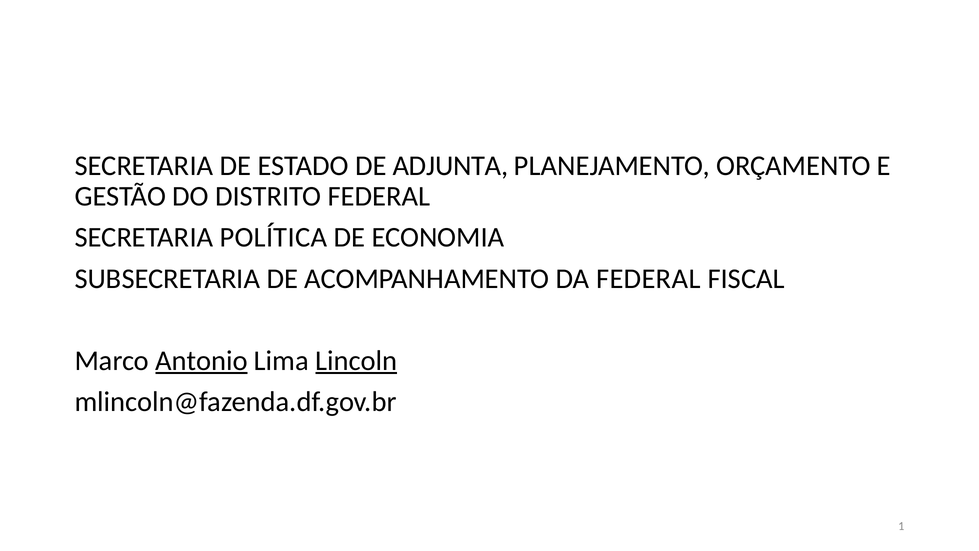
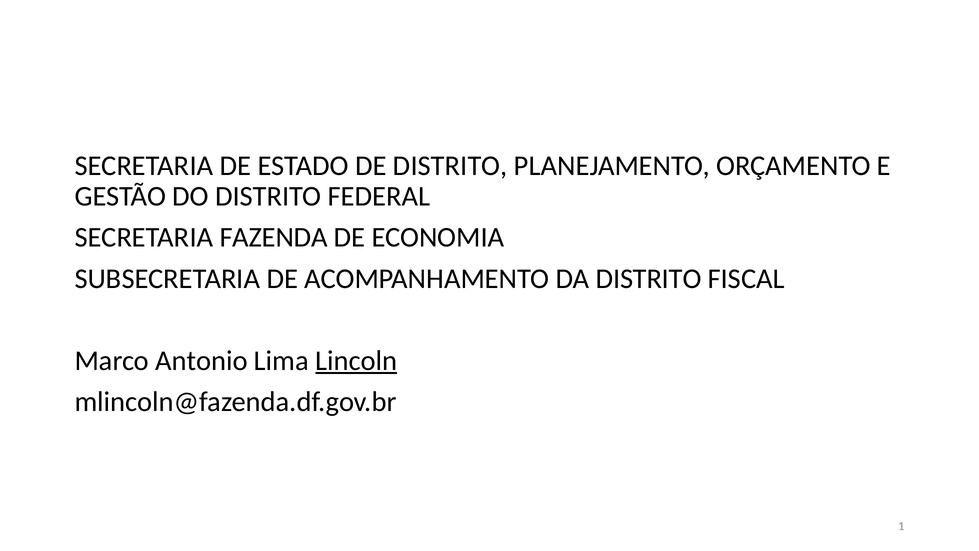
DE ADJUNTA: ADJUNTA -> DISTRITO
POLÍTICA: POLÍTICA -> FAZENDA
DA FEDERAL: FEDERAL -> DISTRITO
Antonio underline: present -> none
